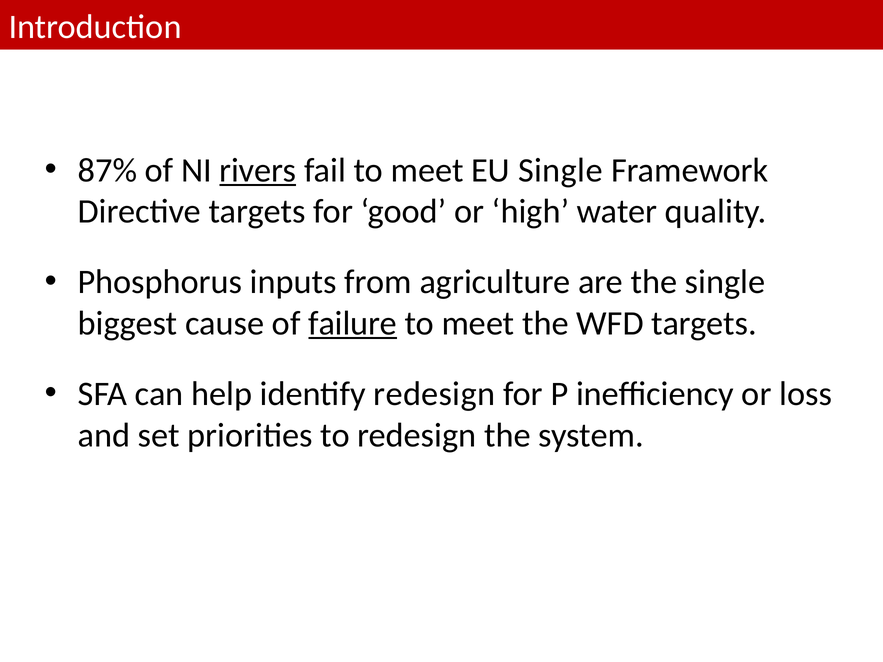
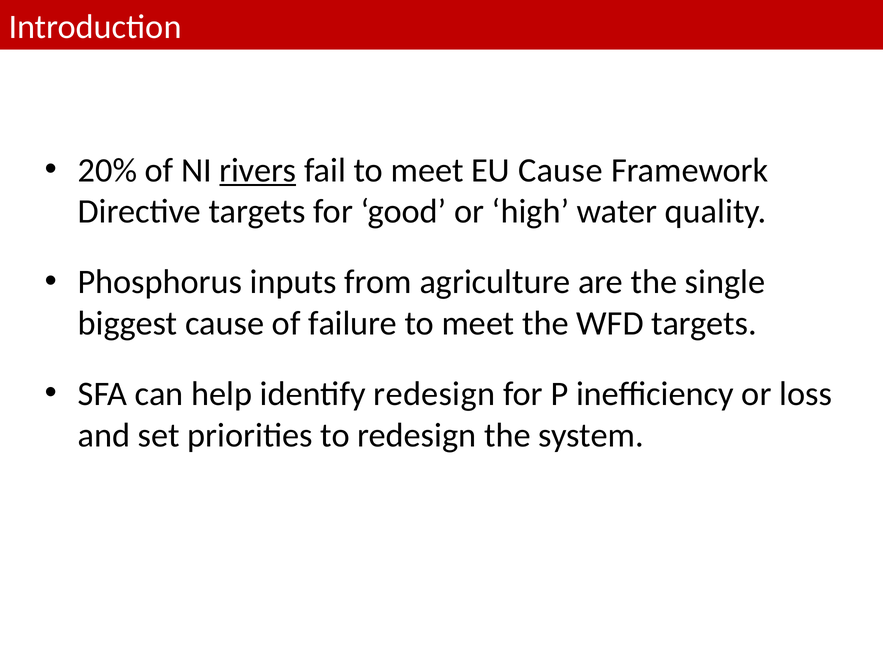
87%: 87% -> 20%
EU Single: Single -> Cause
failure underline: present -> none
